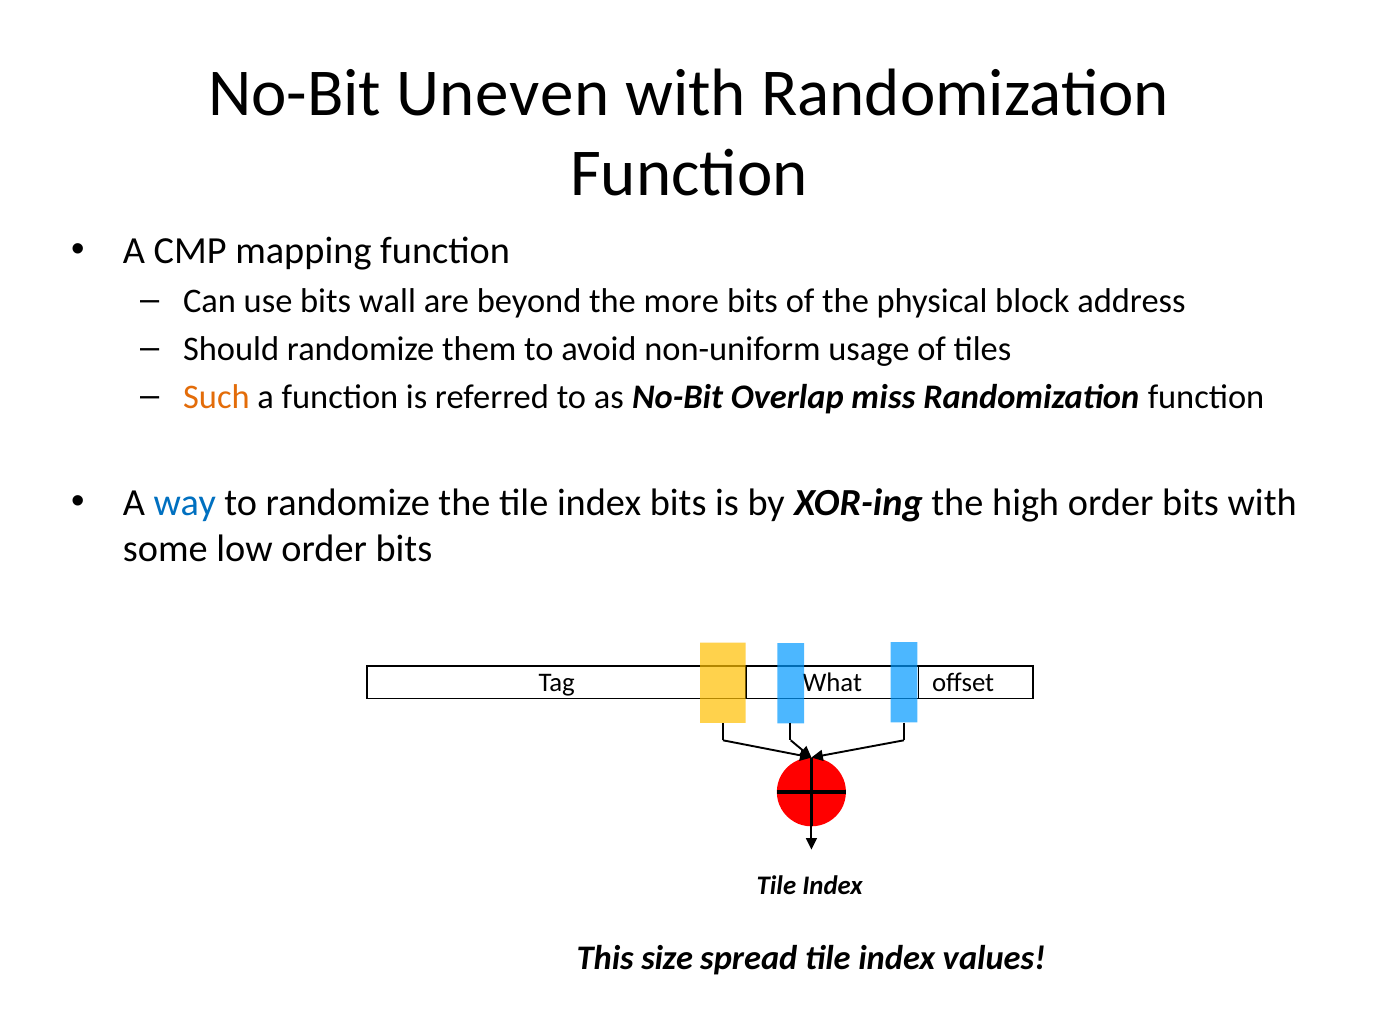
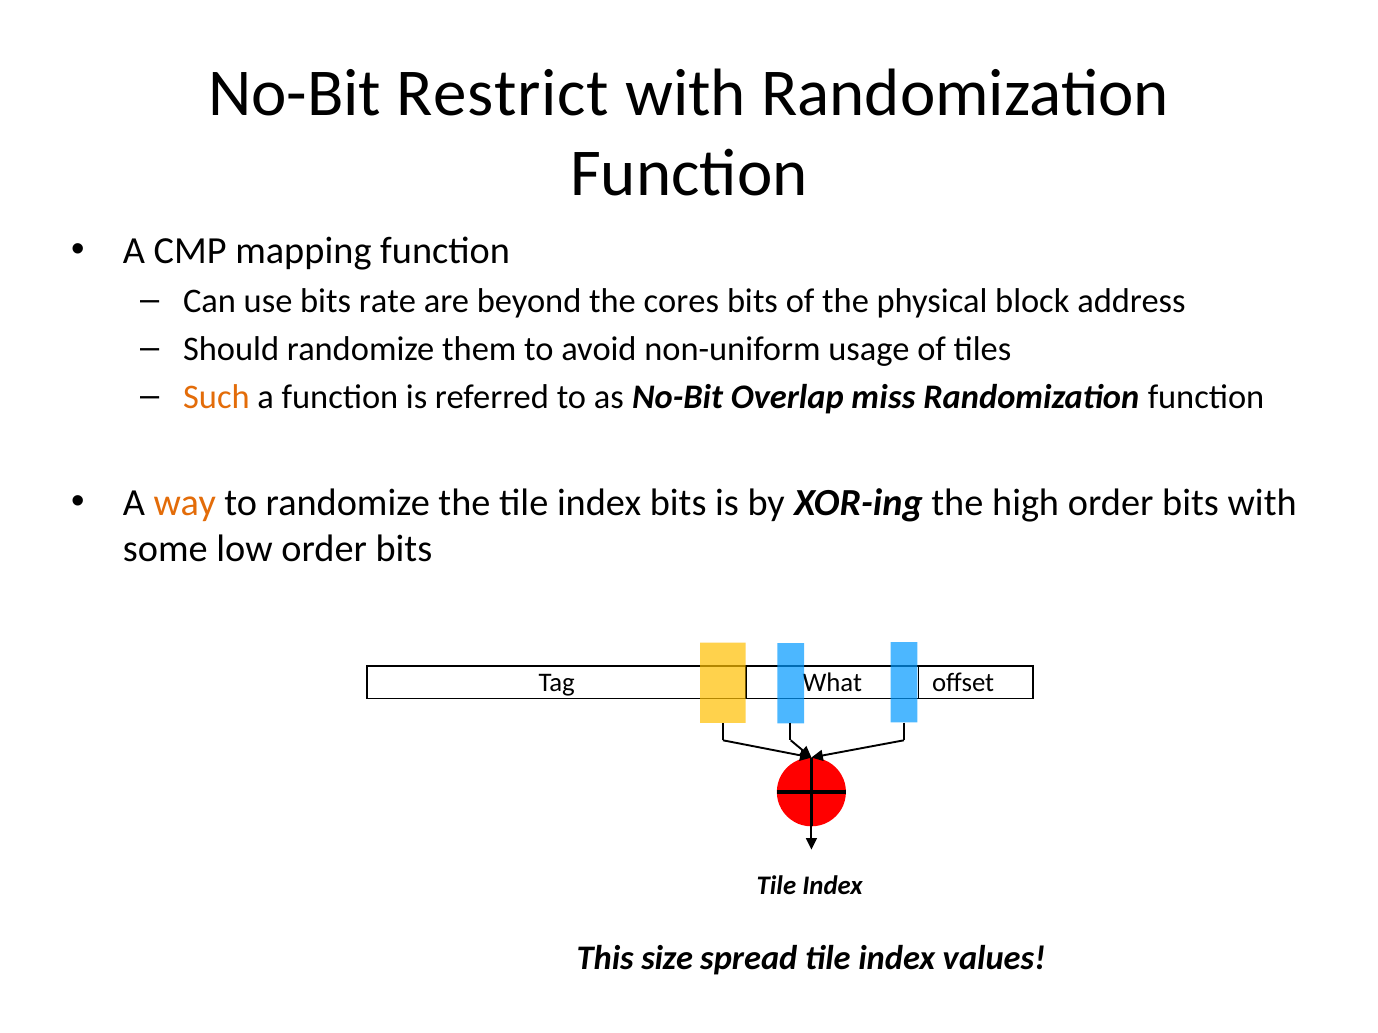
Uneven: Uneven -> Restrict
wall: wall -> rate
more: more -> cores
way colour: blue -> orange
